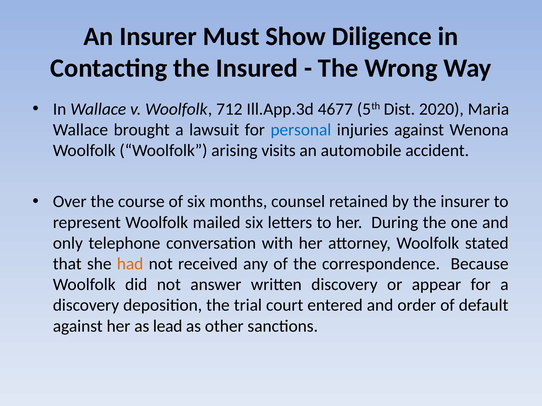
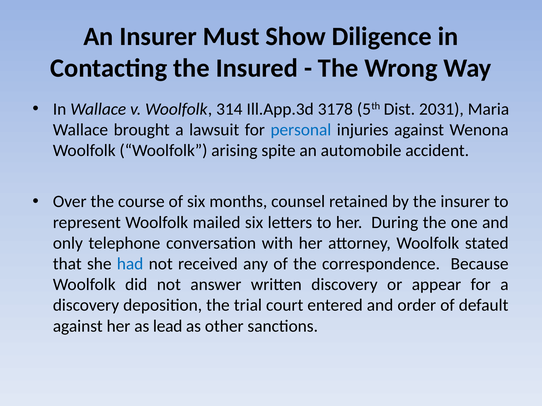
712: 712 -> 314
4677: 4677 -> 3178
2020: 2020 -> 2031
visits: visits -> spite
had colour: orange -> blue
